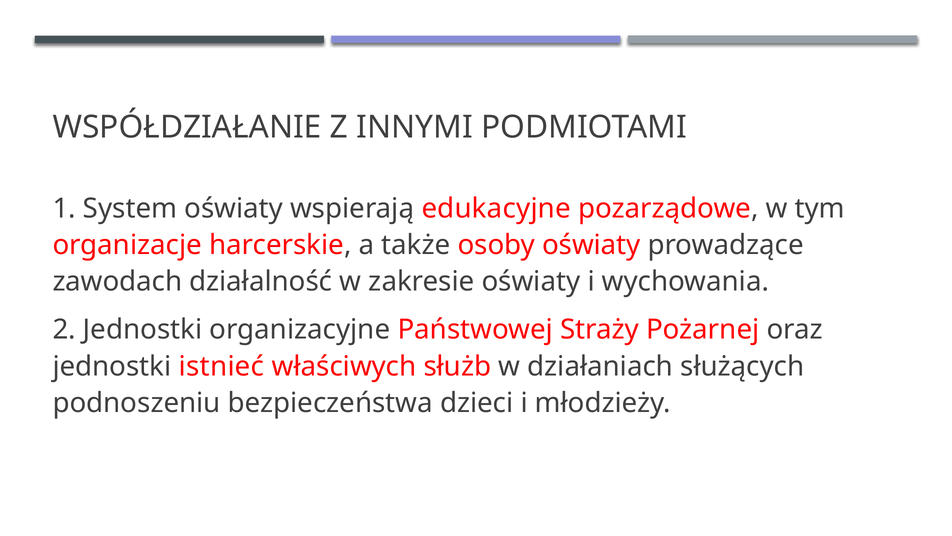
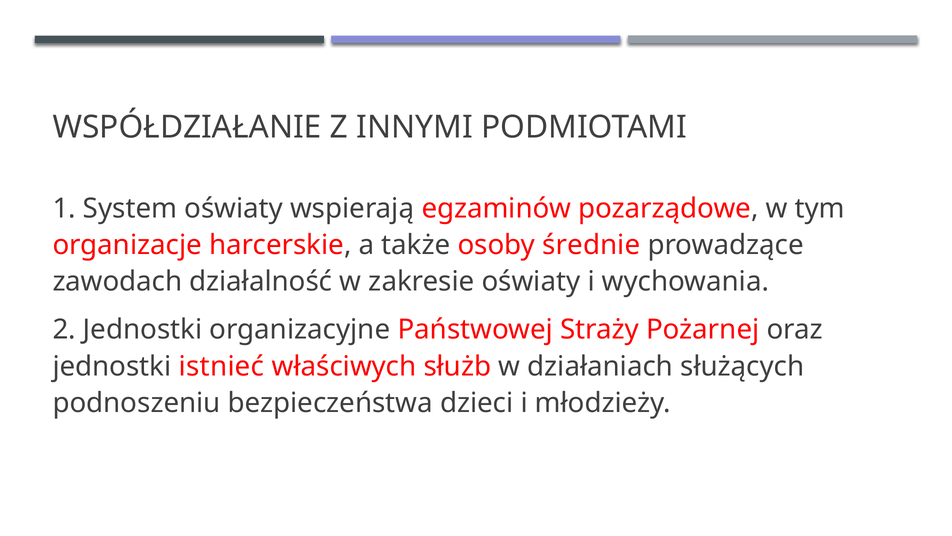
edukacyjne: edukacyjne -> egzaminów
osoby oświaty: oświaty -> średnie
